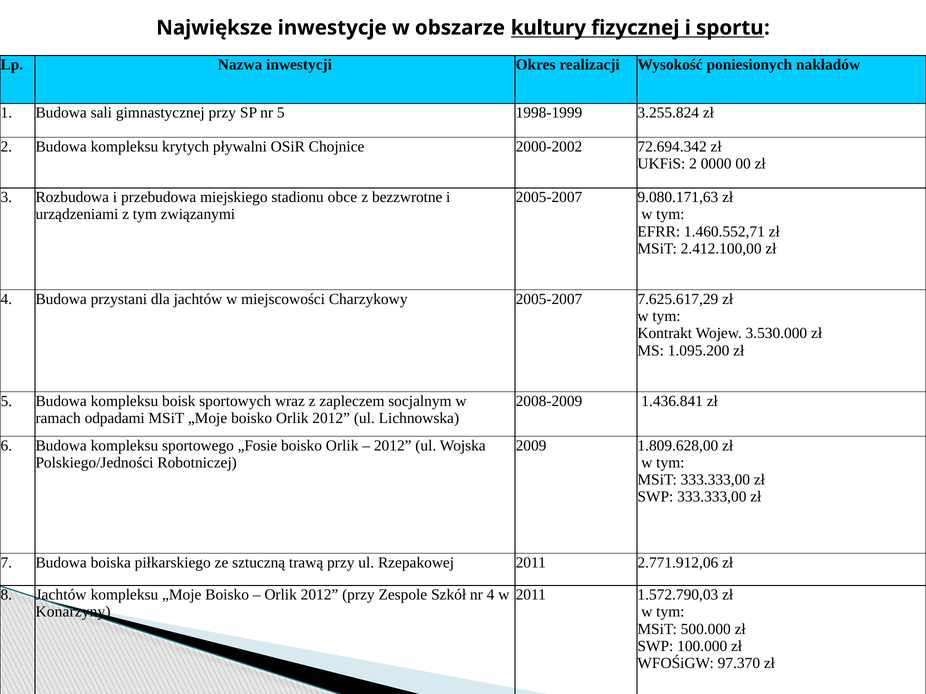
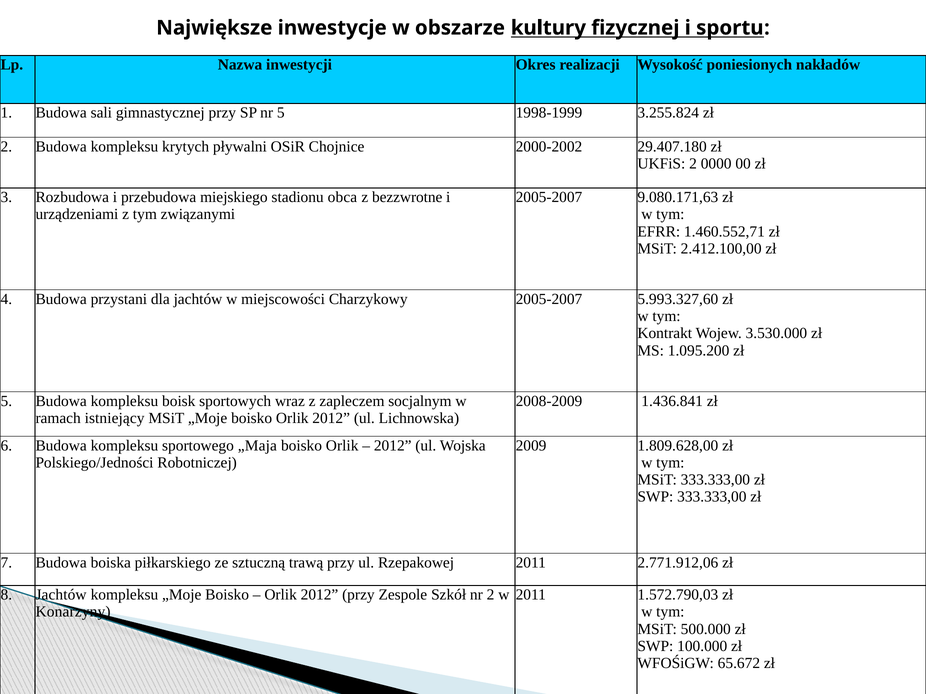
72.694.342: 72.694.342 -> 29.407.180
obce: obce -> obca
7.625.617,29: 7.625.617,29 -> 5.993.327,60
odpadami: odpadami -> istniejący
„Fosie: „Fosie -> „Maja
nr 4: 4 -> 2
97.370: 97.370 -> 65.672
